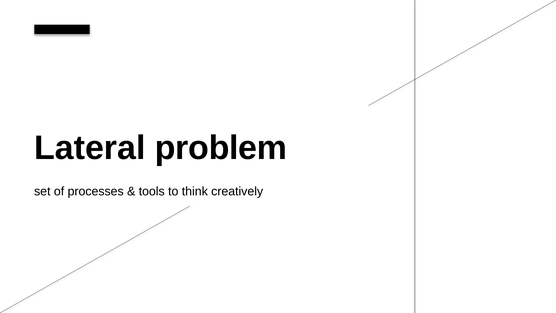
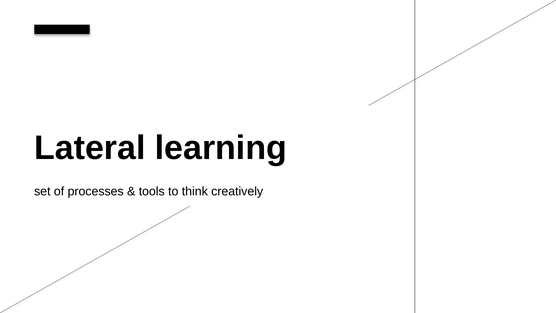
problem: problem -> learning
